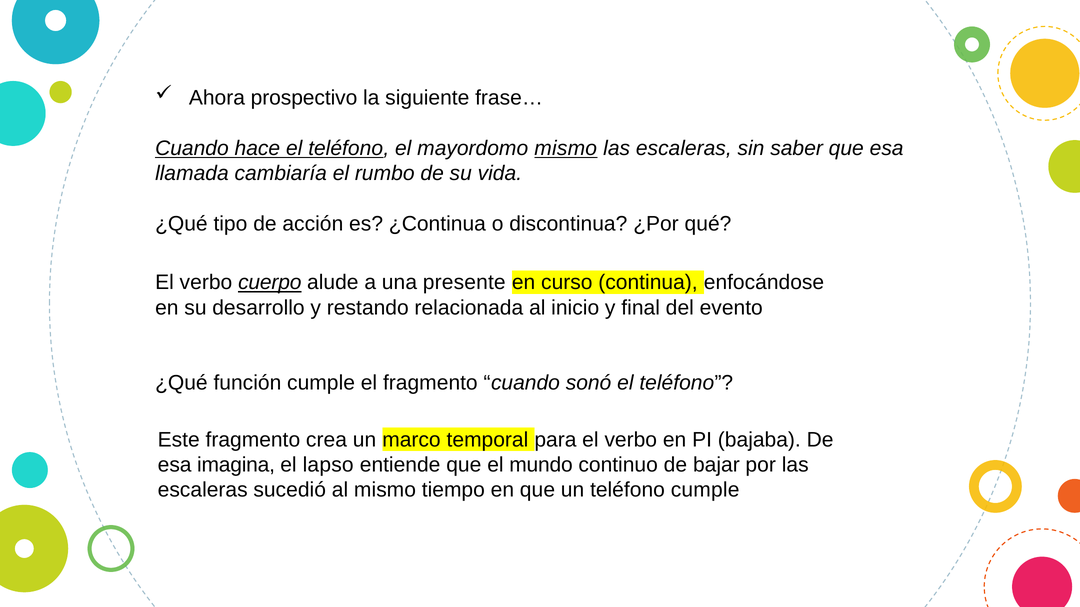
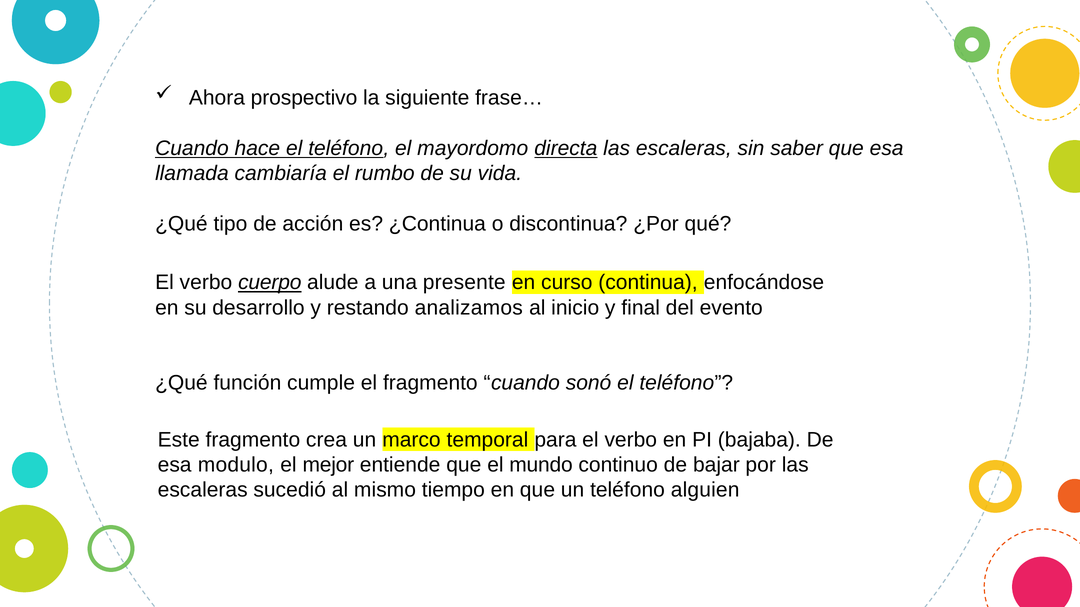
mayordomo mismo: mismo -> directa
relacionada: relacionada -> analizamos
imagina: imagina -> modulo
lapso: lapso -> mejor
teléfono cumple: cumple -> alguien
